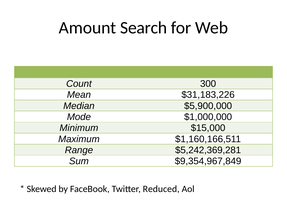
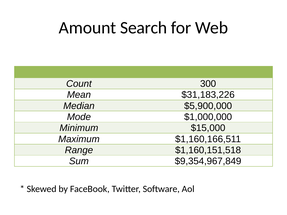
$5,242,369,281: $5,242,369,281 -> $1,160,151,518
Reduced: Reduced -> Software
